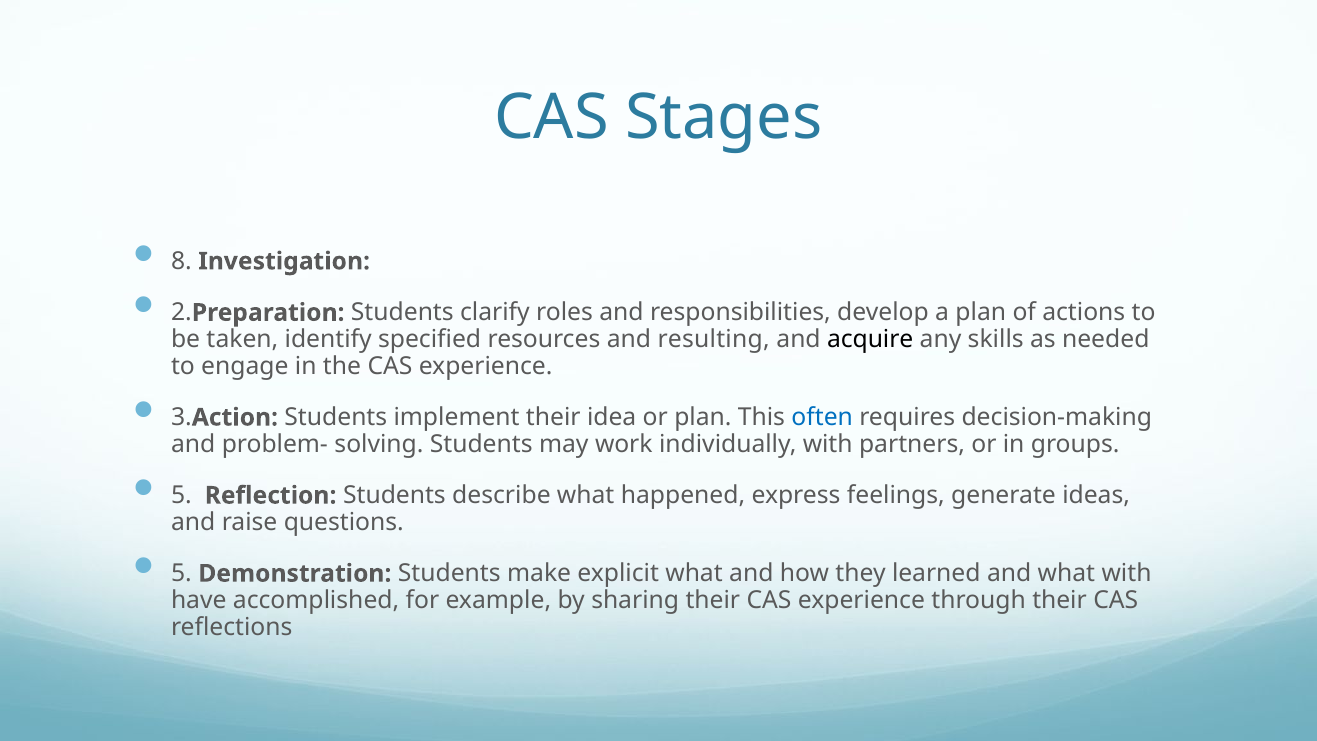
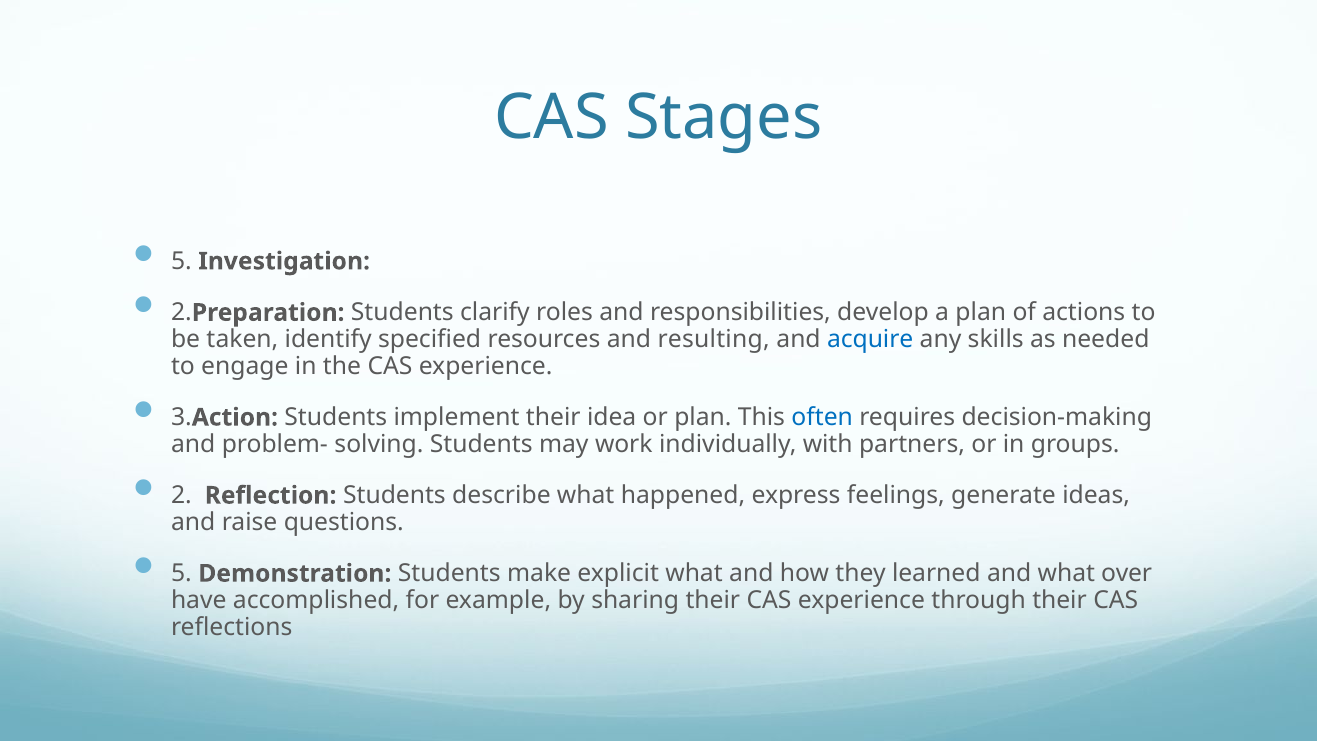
8 at (181, 261): 8 -> 5
acquire colour: black -> blue
5 at (181, 495): 5 -> 2
what with: with -> over
